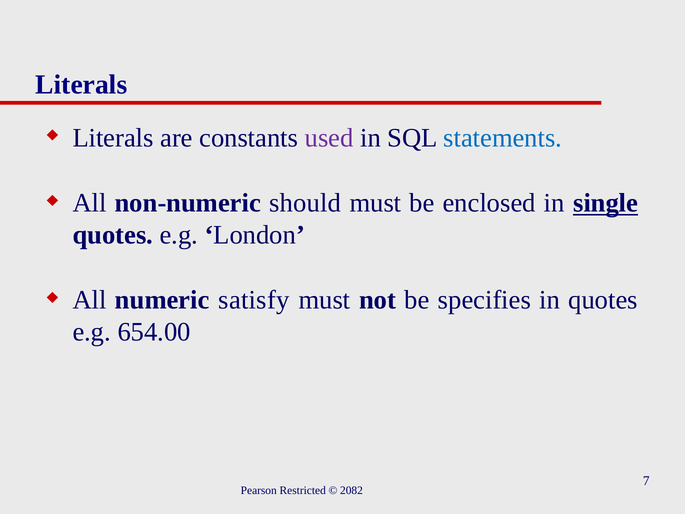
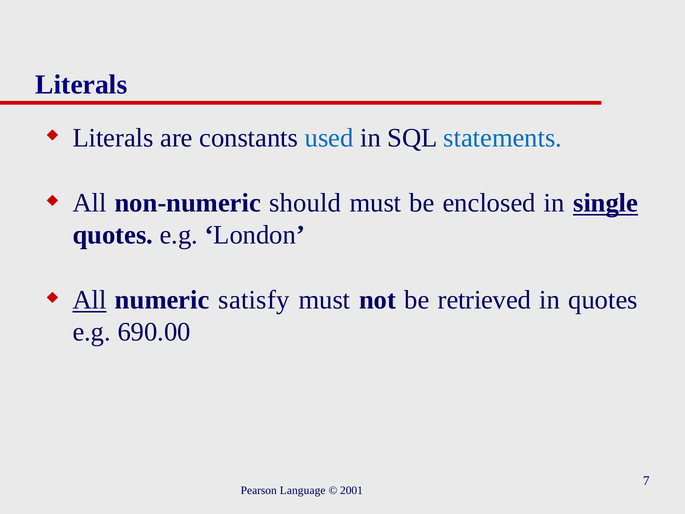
used colour: purple -> blue
All at (90, 300) underline: none -> present
specifies: specifies -> retrieved
654.00: 654.00 -> 690.00
Restricted: Restricted -> Language
2082: 2082 -> 2001
